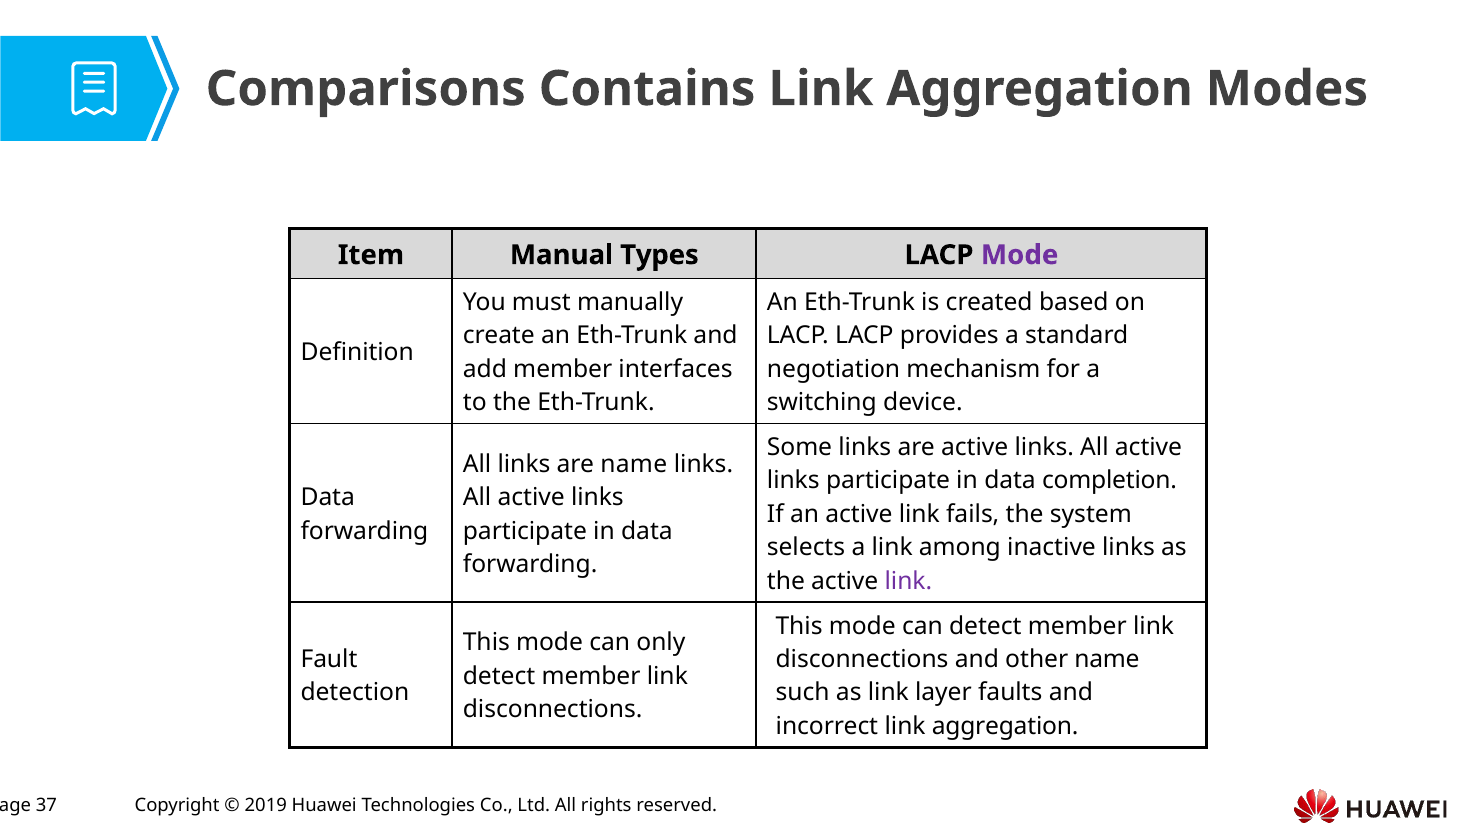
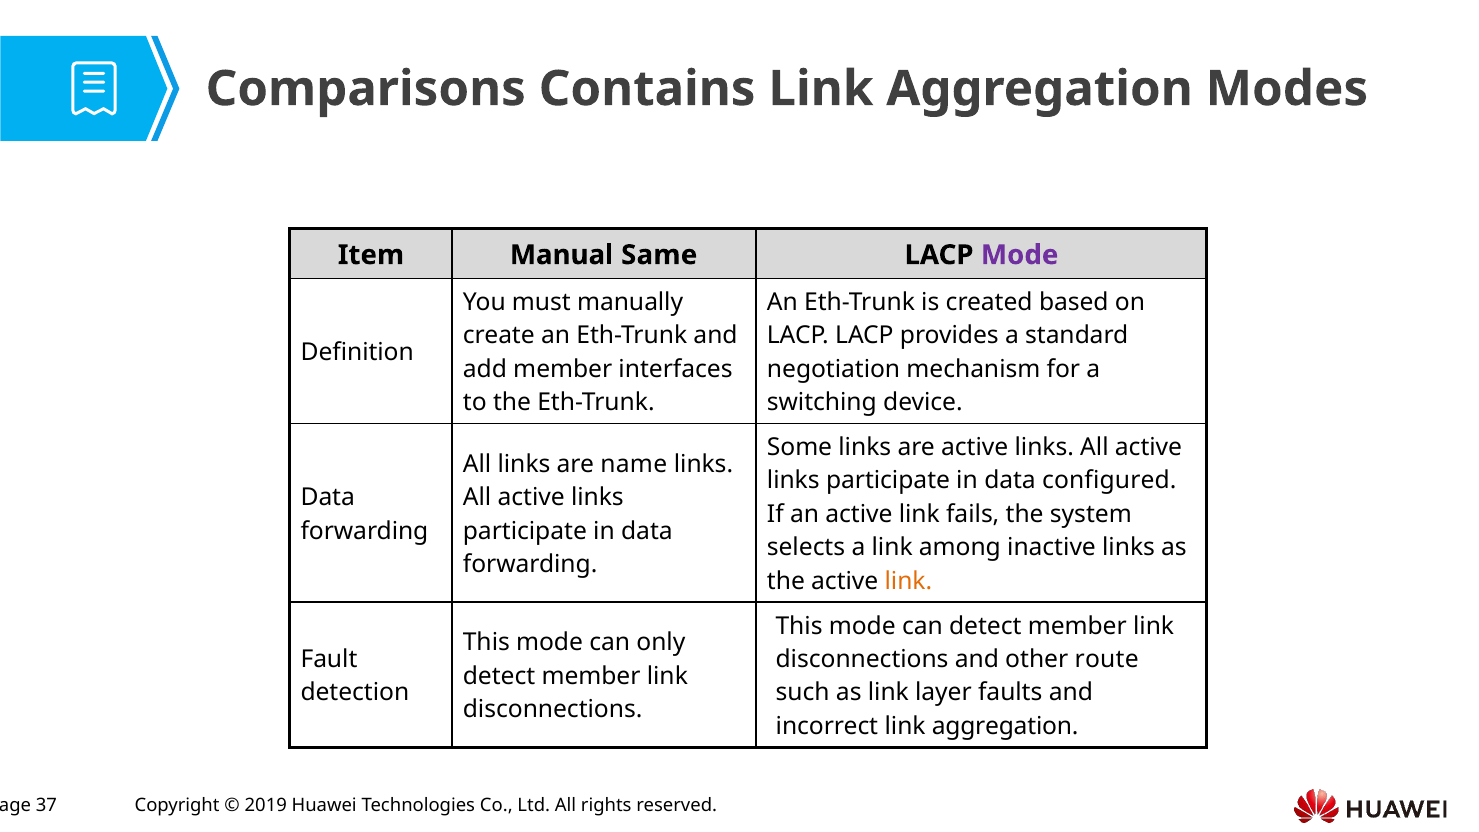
Types: Types -> Same
completion: completion -> configured
link at (908, 581) colour: purple -> orange
other name: name -> route
